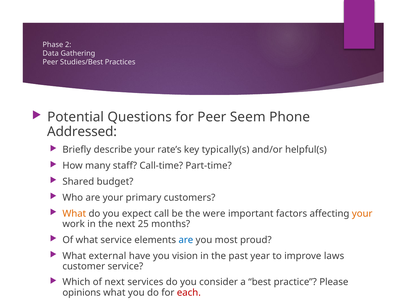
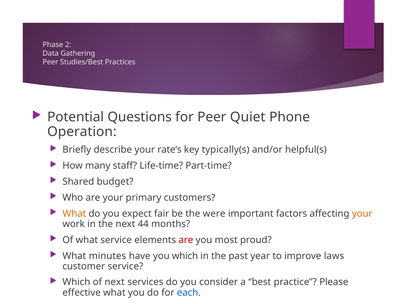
Seem: Seem -> Quiet
Addressed: Addressed -> Operation
Call-time: Call-time -> Life-time
call: call -> fair
25: 25 -> 44
are at (186, 240) colour: blue -> red
external: external -> minutes
you vision: vision -> which
opinions: opinions -> effective
each colour: red -> blue
